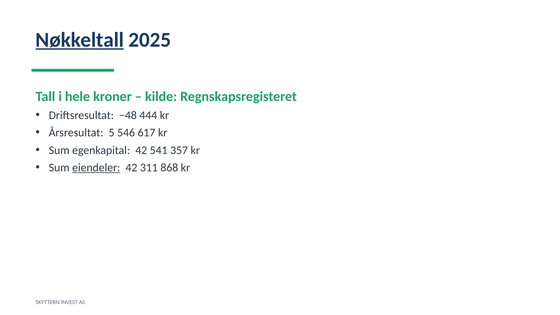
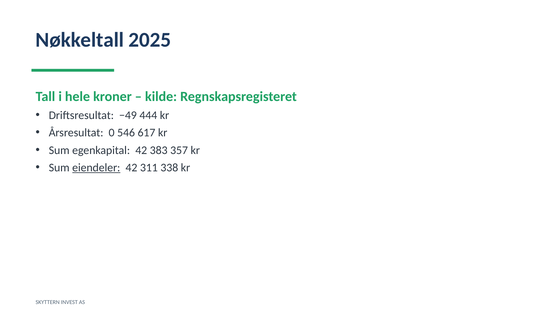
Nøkkeltall underline: present -> none
−48: −48 -> −49
5: 5 -> 0
541: 541 -> 383
868: 868 -> 338
